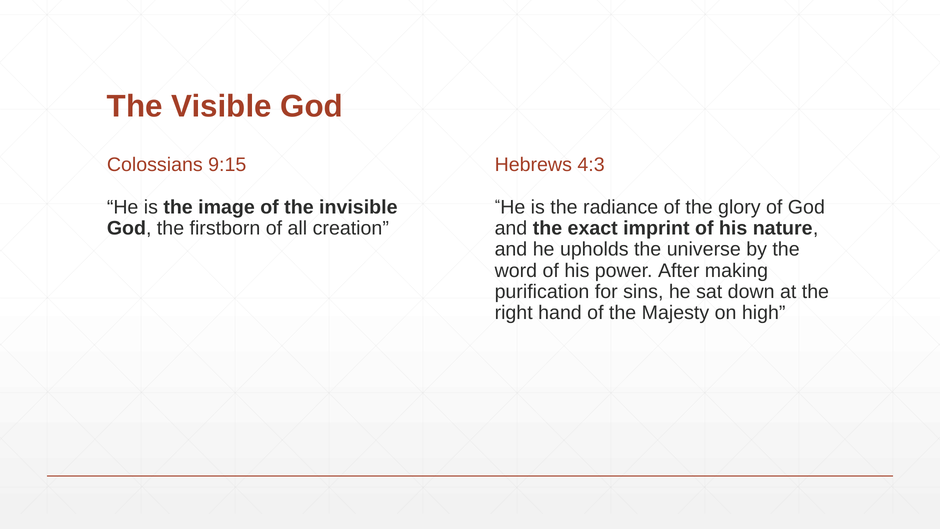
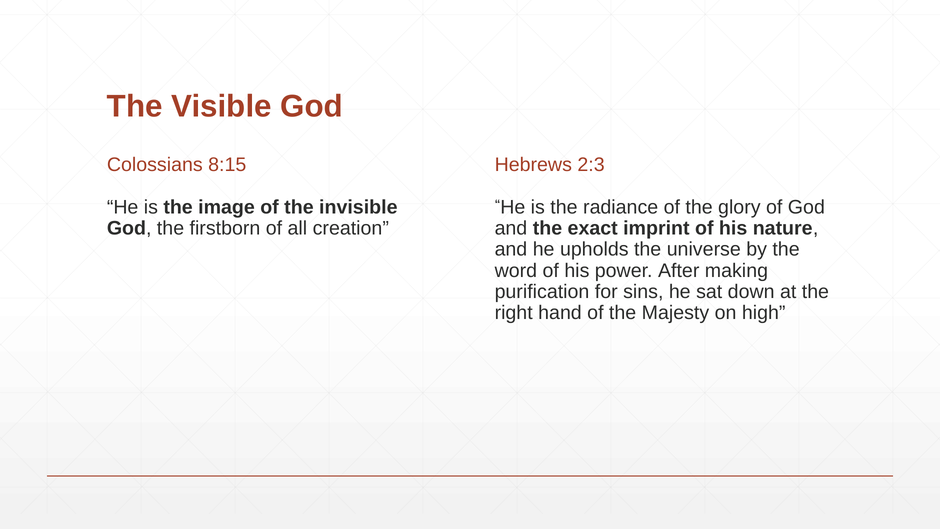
9:15: 9:15 -> 8:15
4:3: 4:3 -> 2:3
